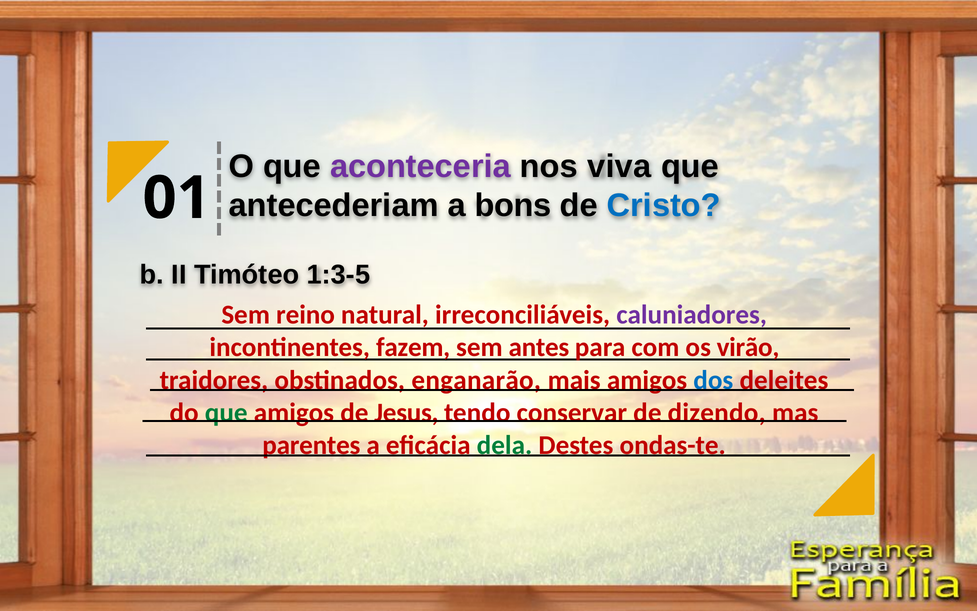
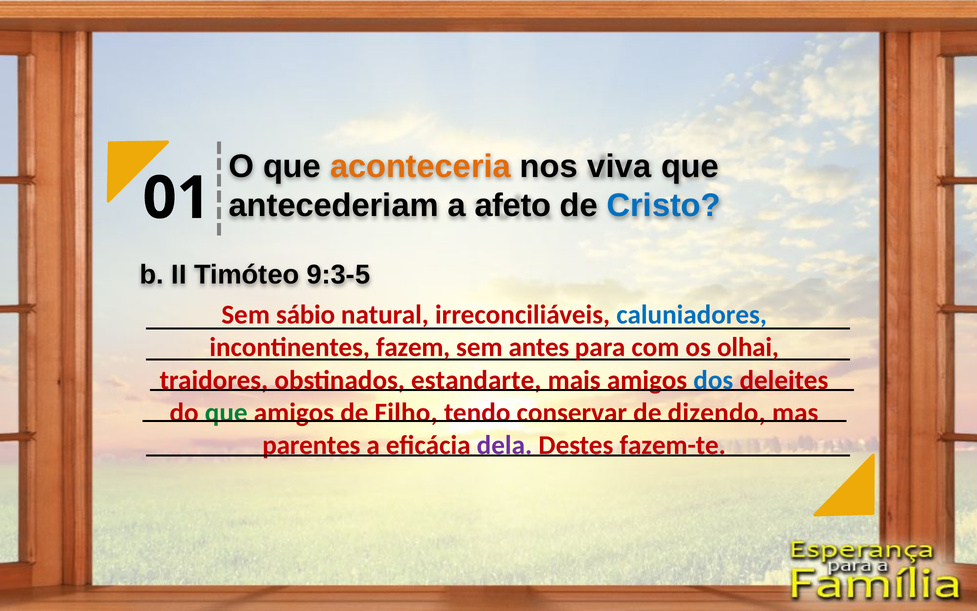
aconteceria colour: purple -> orange
bons: bons -> afeto
1:3-5: 1:3-5 -> 9:3-5
reino: reino -> sábio
caluniadores colour: purple -> blue
virão: virão -> olhai
enganarão: enganarão -> estandarte
Jesus: Jesus -> Filho
dela colour: green -> purple
ondas-te: ondas-te -> fazem-te
